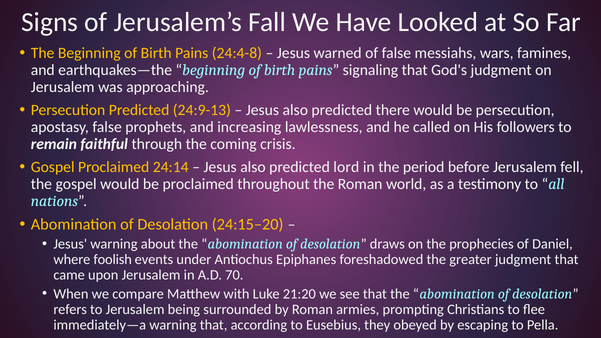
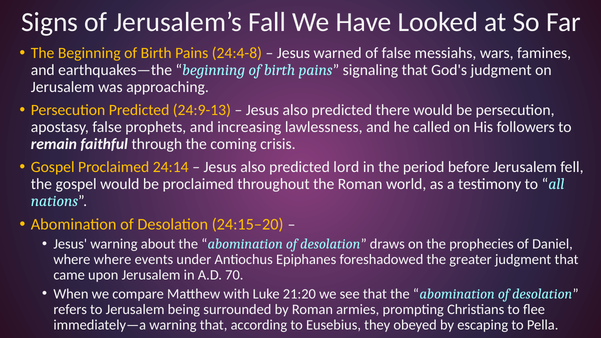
where foolish: foolish -> where
